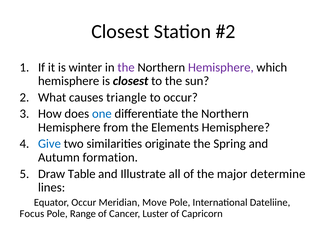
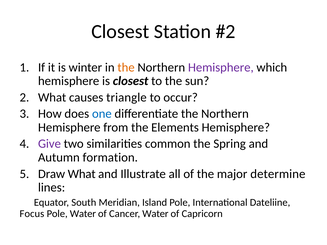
the at (126, 67) colour: purple -> orange
Give colour: blue -> purple
originate: originate -> common
Draw Table: Table -> What
Equator Occur: Occur -> South
Move: Move -> Island
Pole Range: Range -> Water
Cancer Luster: Luster -> Water
